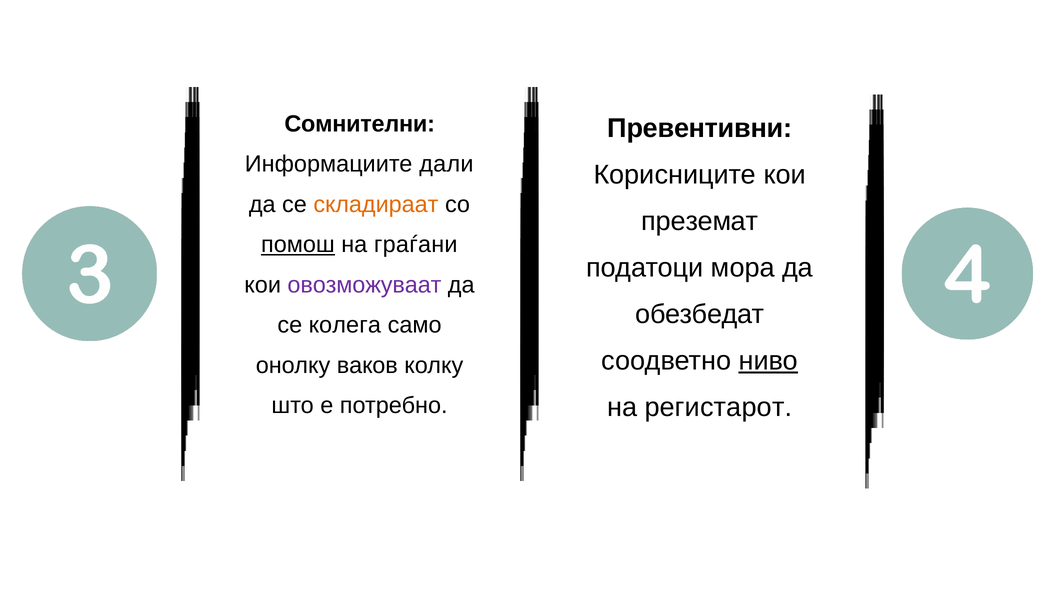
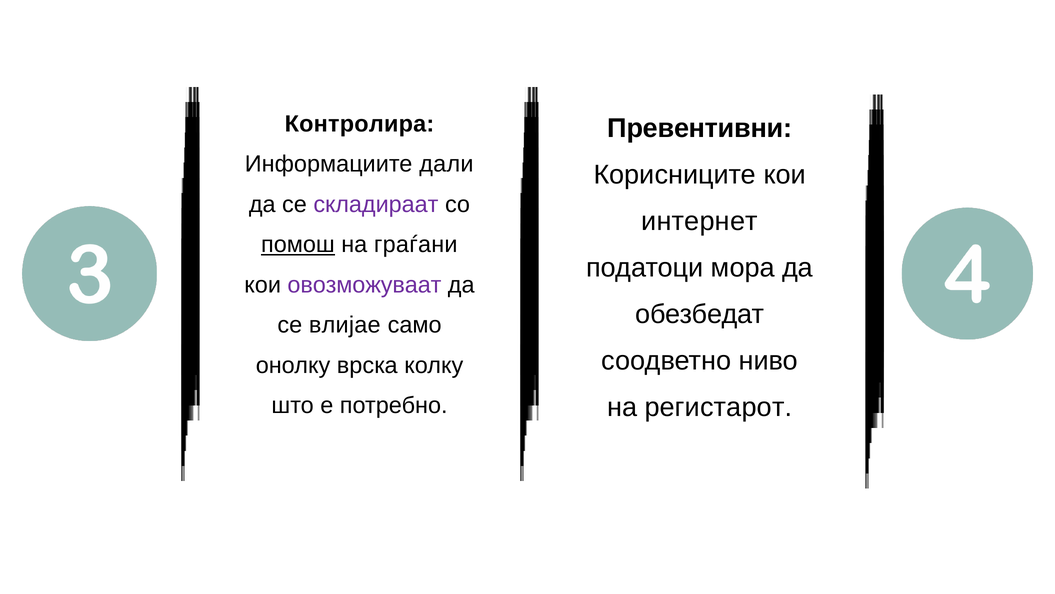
Сомнителни: Сомнителни -> Контролира
складираат colour: orange -> purple
преземат: преземат -> интернет
колега: колега -> влијае
ниво underline: present -> none
ваков: ваков -> врска
